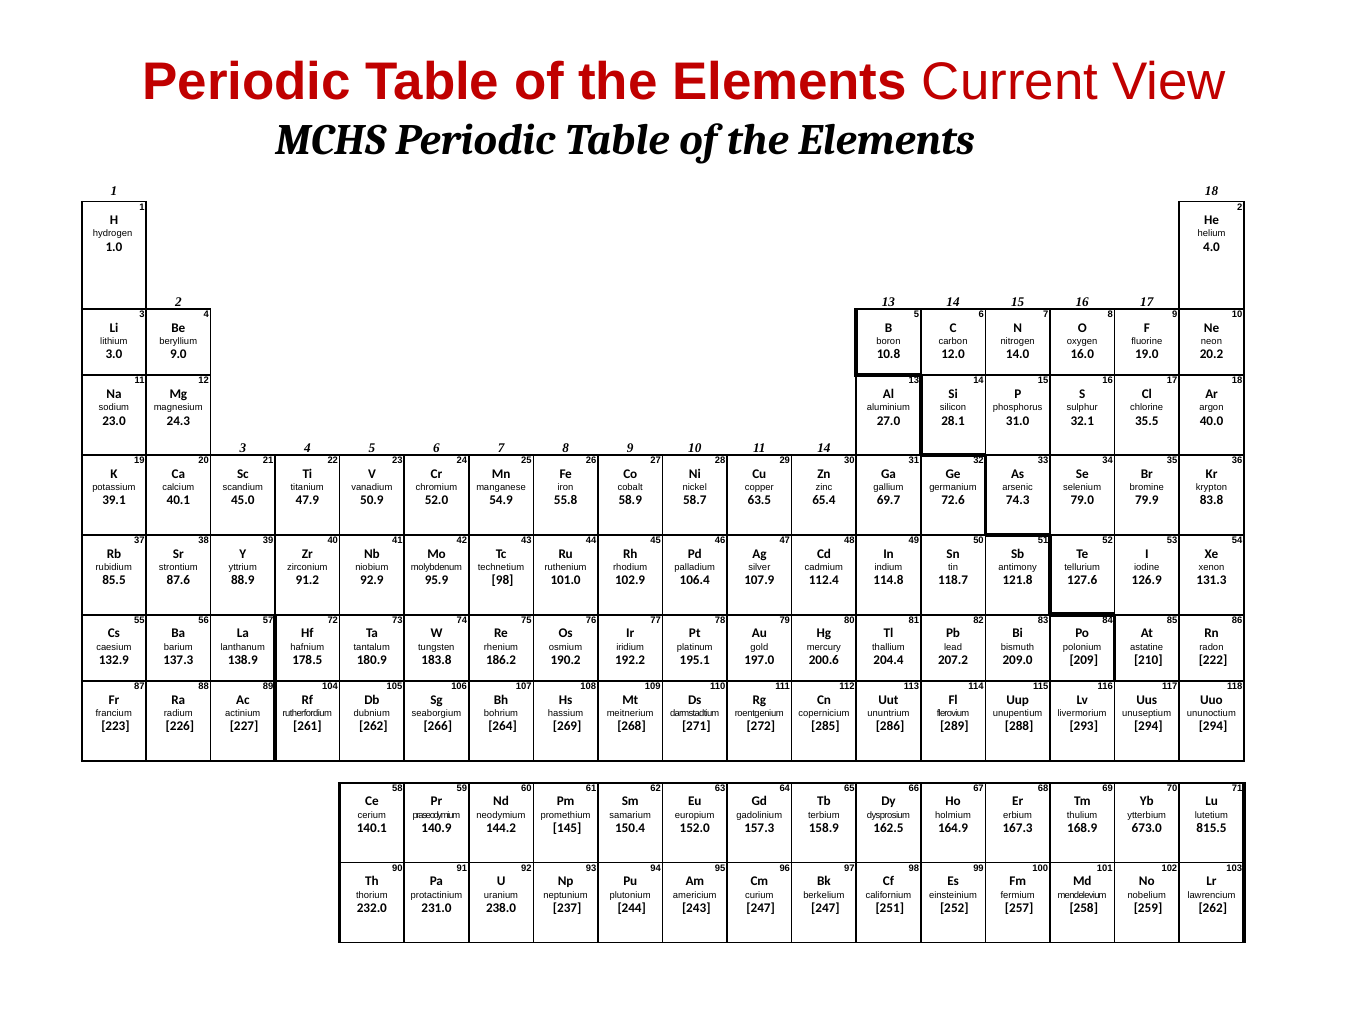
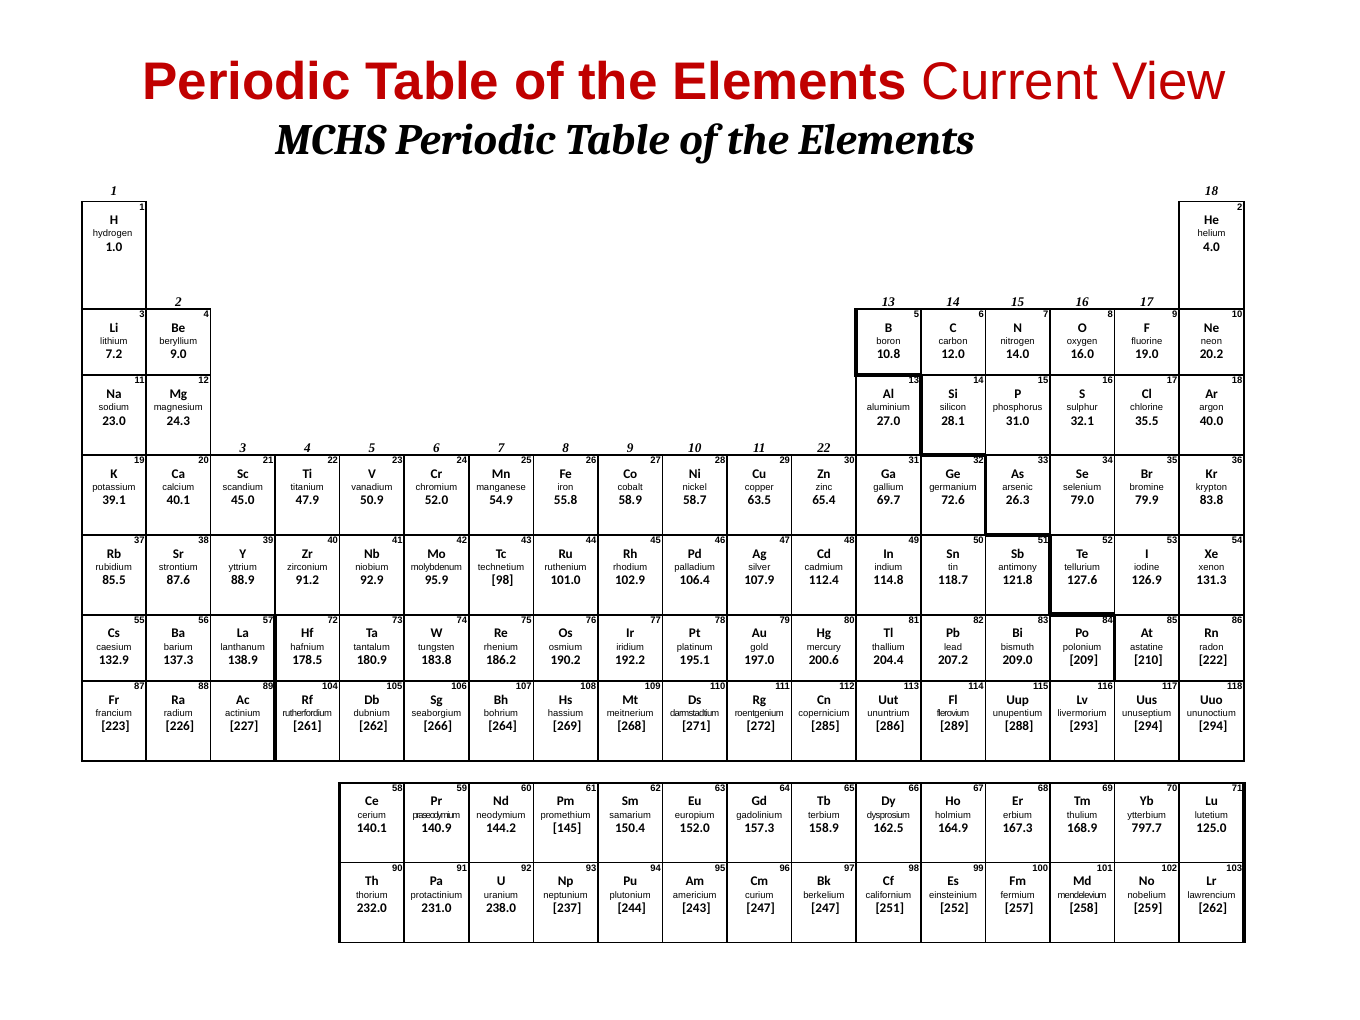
3.0: 3.0 -> 7.2
11 14: 14 -> 22
74.3: 74.3 -> 26.3
673.0: 673.0 -> 797.7
815.5: 815.5 -> 125.0
